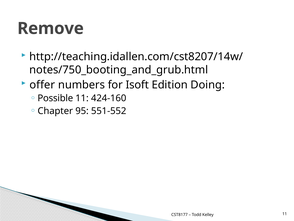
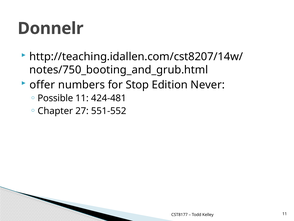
Remove: Remove -> Donnelr
Isoft: Isoft -> Stop
Doing: Doing -> Never
424-160: 424-160 -> 424-481
95: 95 -> 27
